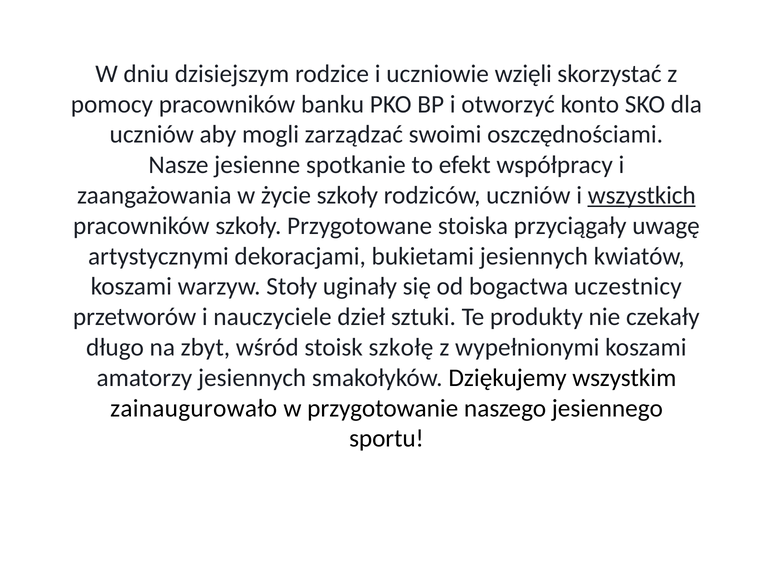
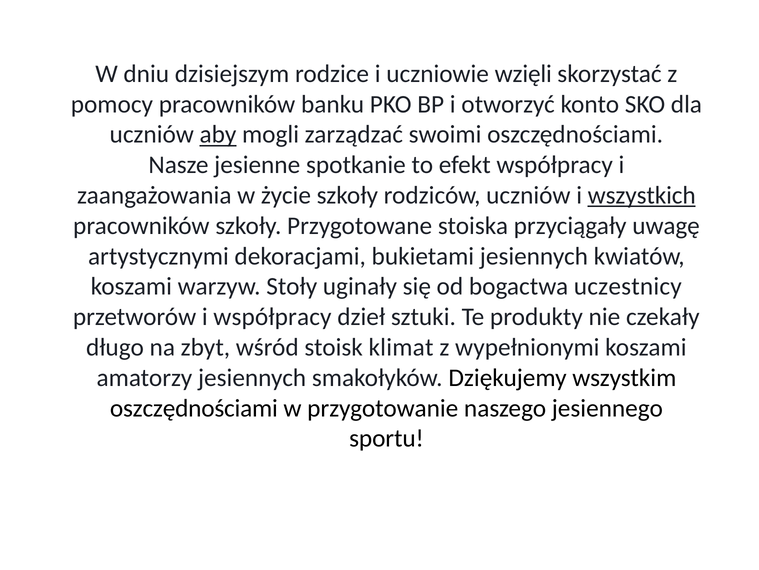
aby underline: none -> present
i nauczyciele: nauczyciele -> współpracy
szkołę: szkołę -> klimat
zainaugurowało at (194, 408): zainaugurowało -> oszczędnościami
